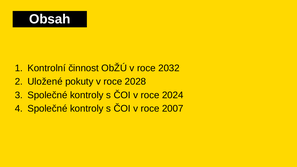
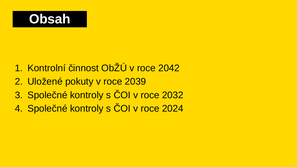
2032: 2032 -> 2042
2028: 2028 -> 2039
2024: 2024 -> 2032
2007: 2007 -> 2024
